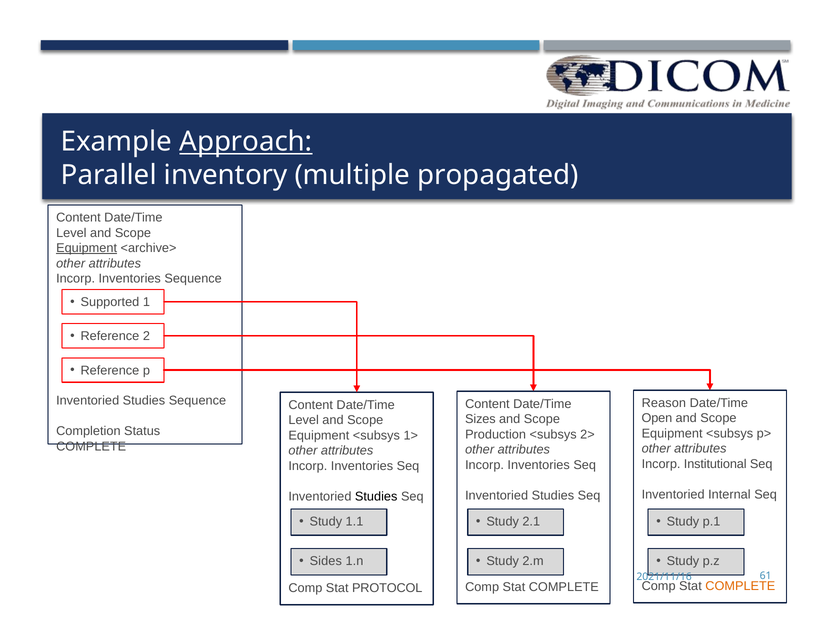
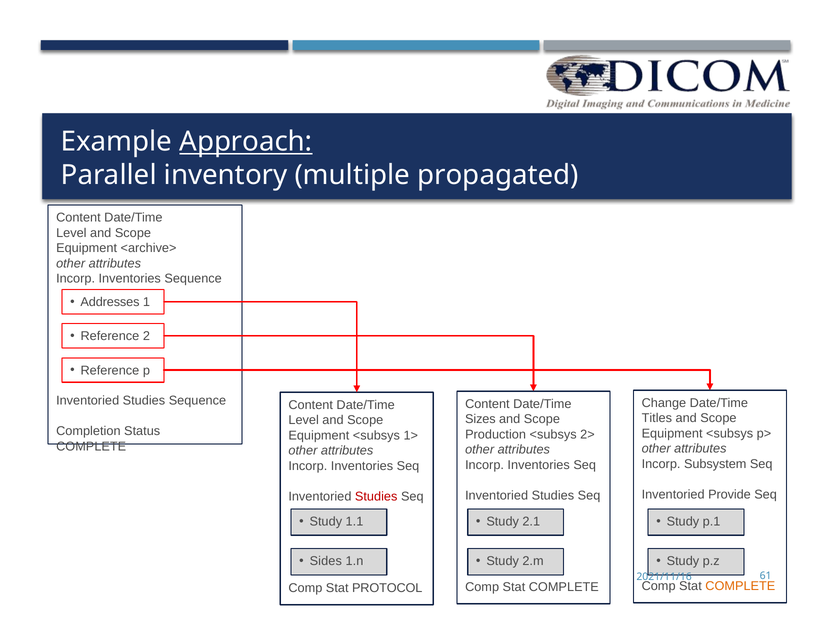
Equipment at (87, 248) underline: present -> none
Supported: Supported -> Addresses
Reason: Reason -> Change
Open: Open -> Titles
Institutional: Institutional -> Subsystem
Internal: Internal -> Provide
Studies at (376, 496) colour: black -> red
